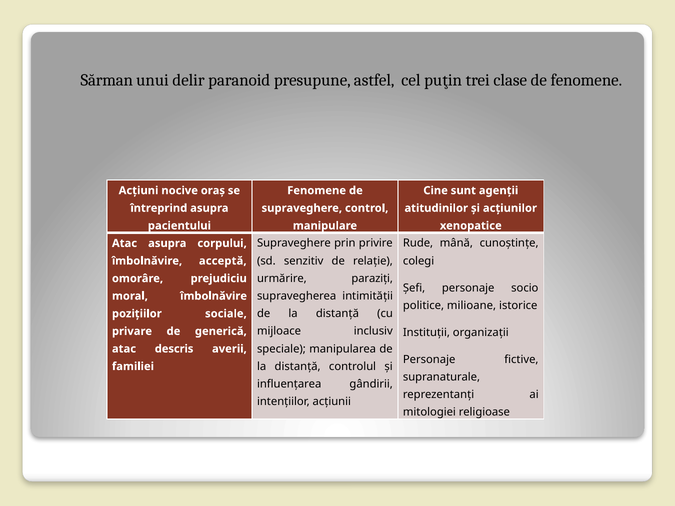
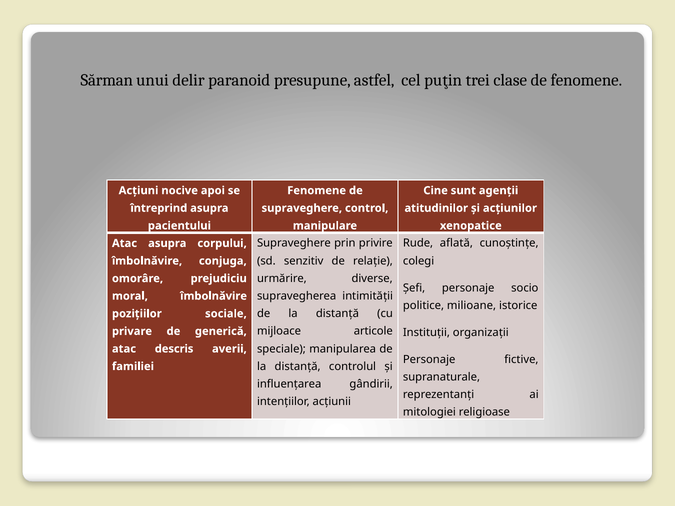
oraş: oraş -> apoi
mână: mână -> aflată
acceptă: acceptă -> conjuga
paraziți: paraziți -> diverse
inclusiv: inclusiv -> articole
